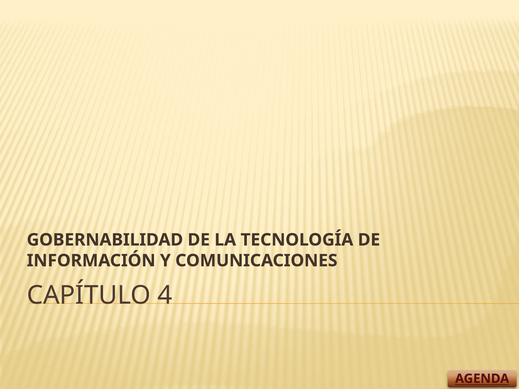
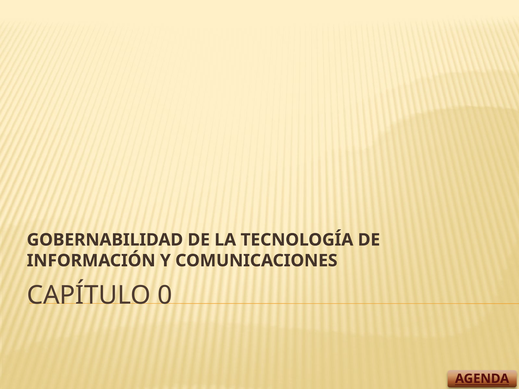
4: 4 -> 0
